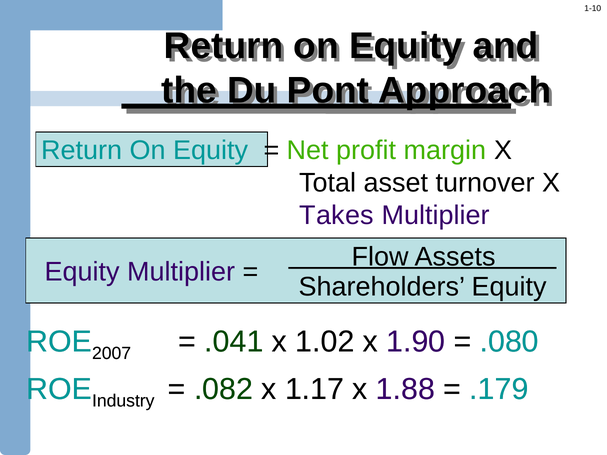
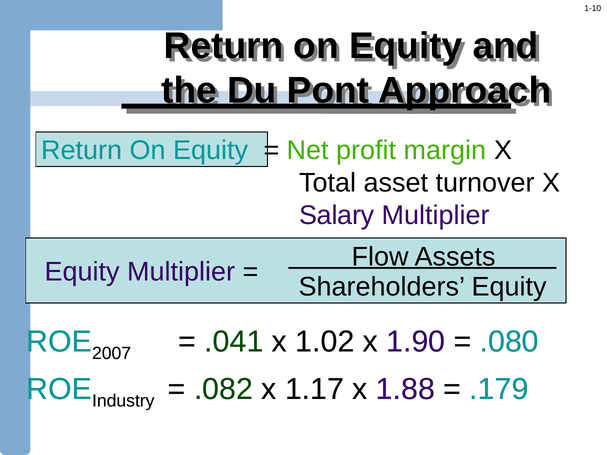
Takes: Takes -> Salary
